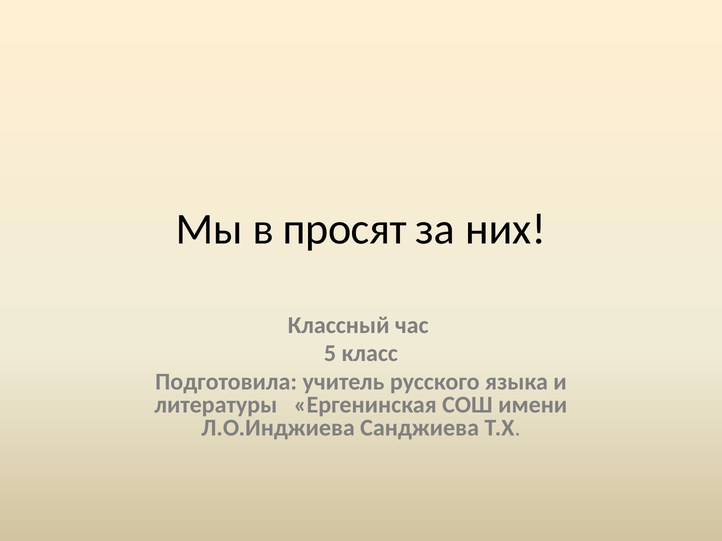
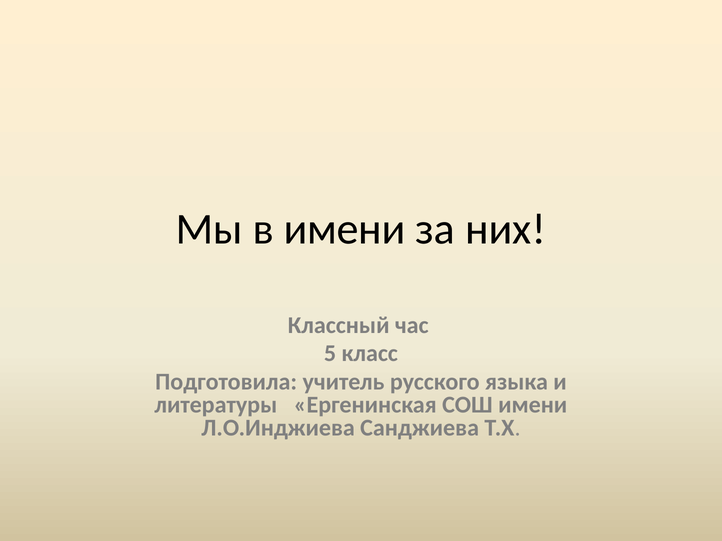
в просят: просят -> имени
